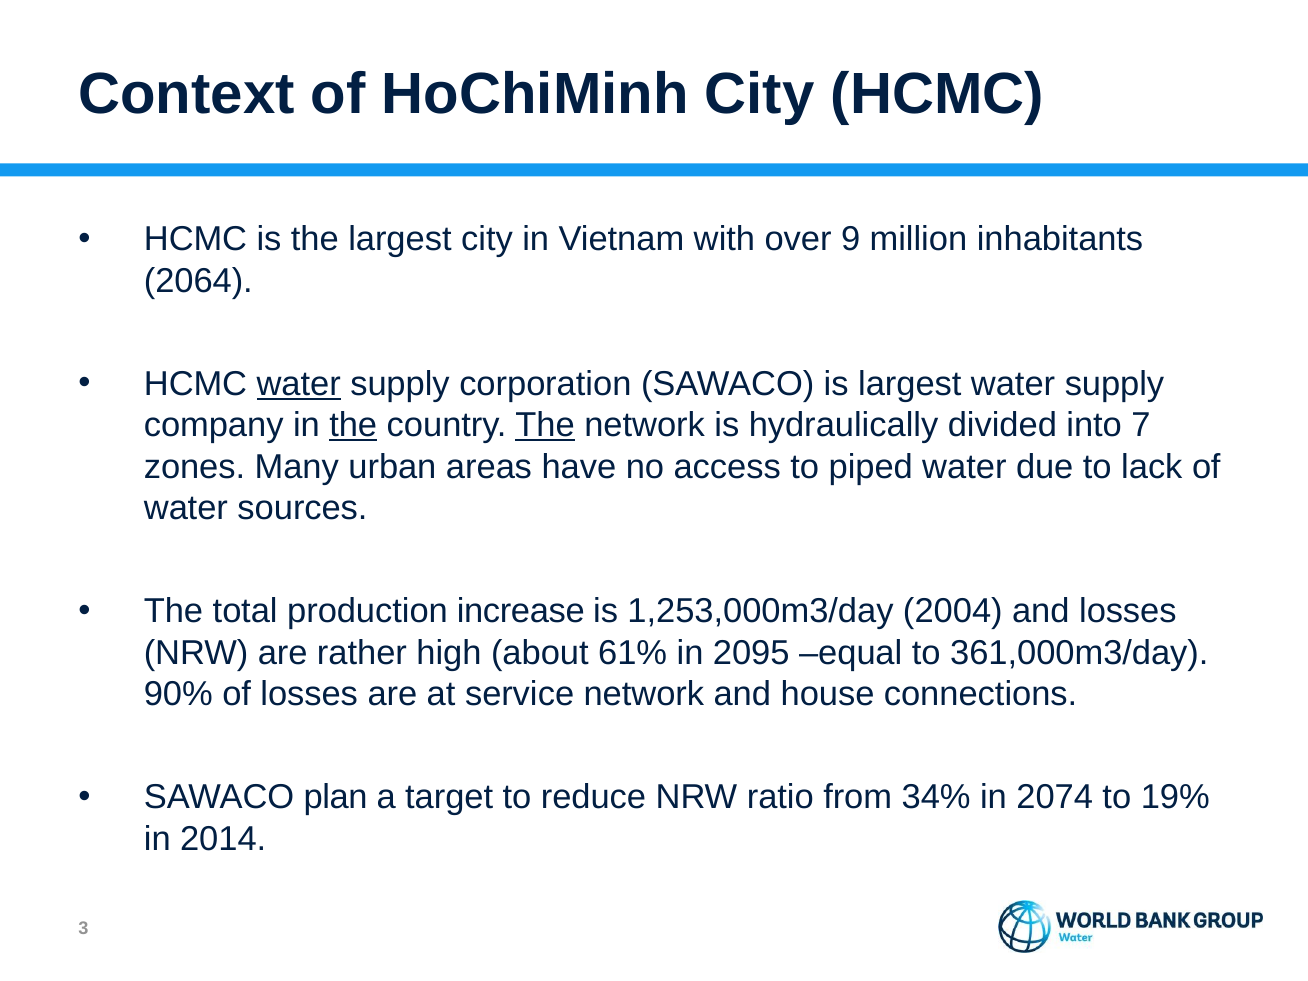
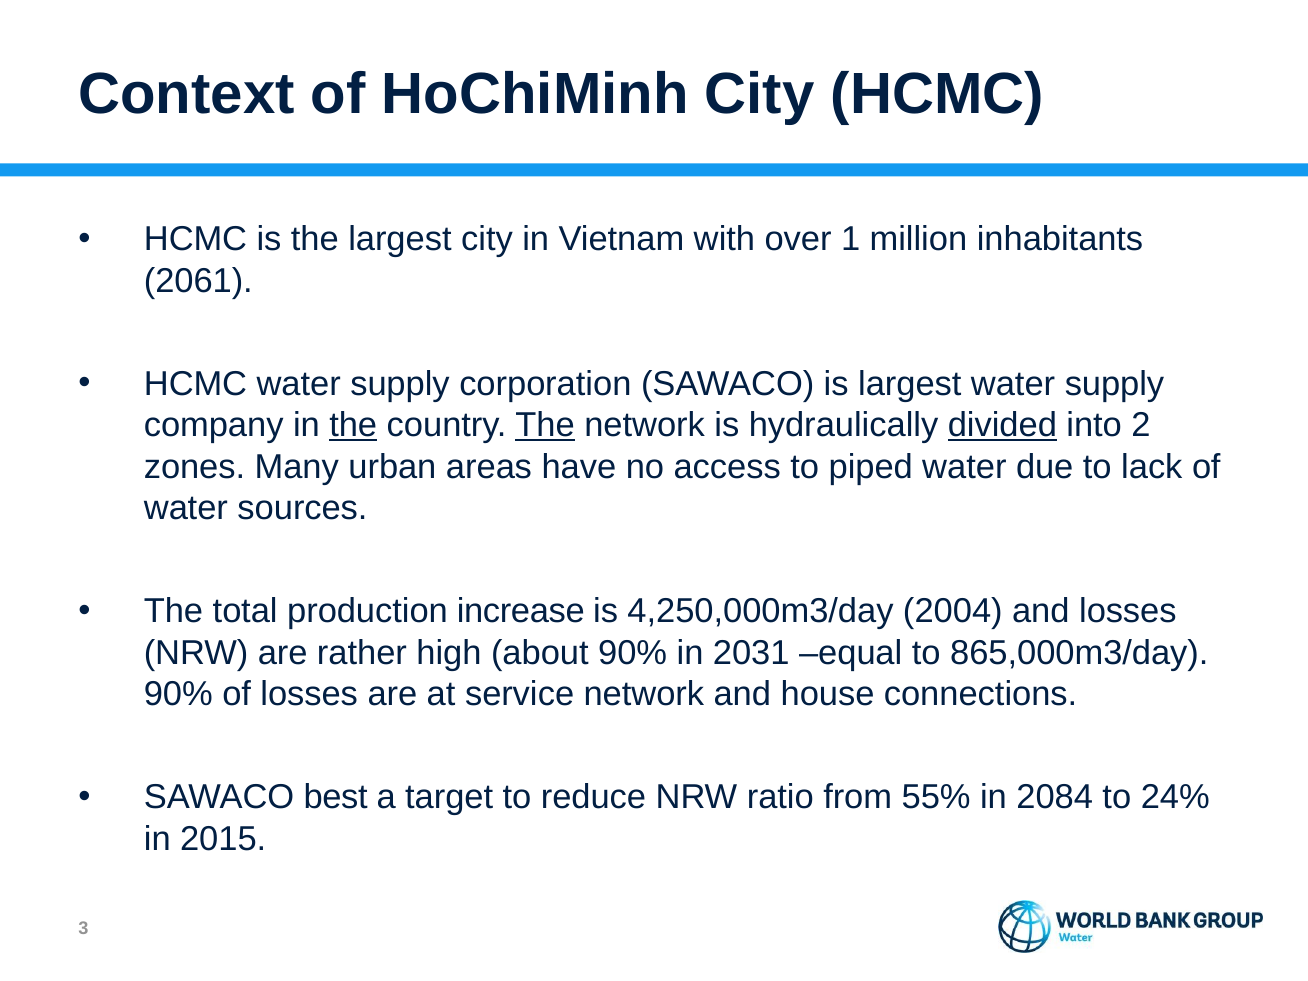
9: 9 -> 1
2064: 2064 -> 2061
water at (299, 384) underline: present -> none
divided underline: none -> present
7: 7 -> 2
1,253,000m3/day: 1,253,000m3/day -> 4,250,000m3/day
about 61%: 61% -> 90%
2095: 2095 -> 2031
361,000m3/day: 361,000m3/day -> 865,000m3/day
plan: plan -> best
34%: 34% -> 55%
2074: 2074 -> 2084
19%: 19% -> 24%
2014: 2014 -> 2015
